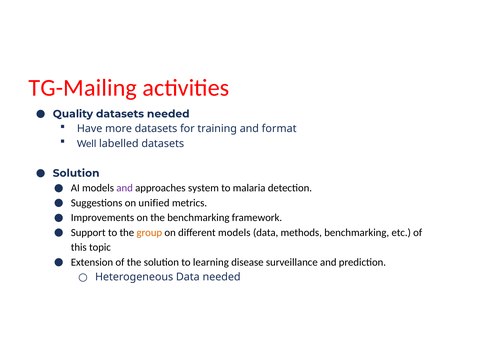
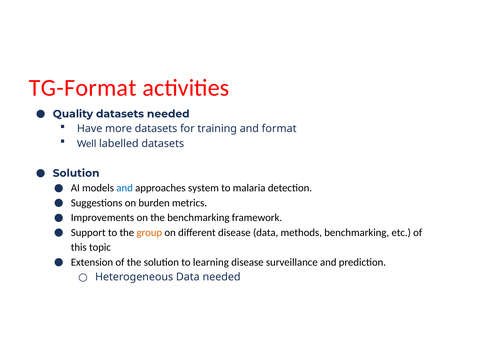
TG-Mailing: TG-Mailing -> TG-Format
and at (125, 188) colour: purple -> blue
unified: unified -> burden
different models: models -> disease
